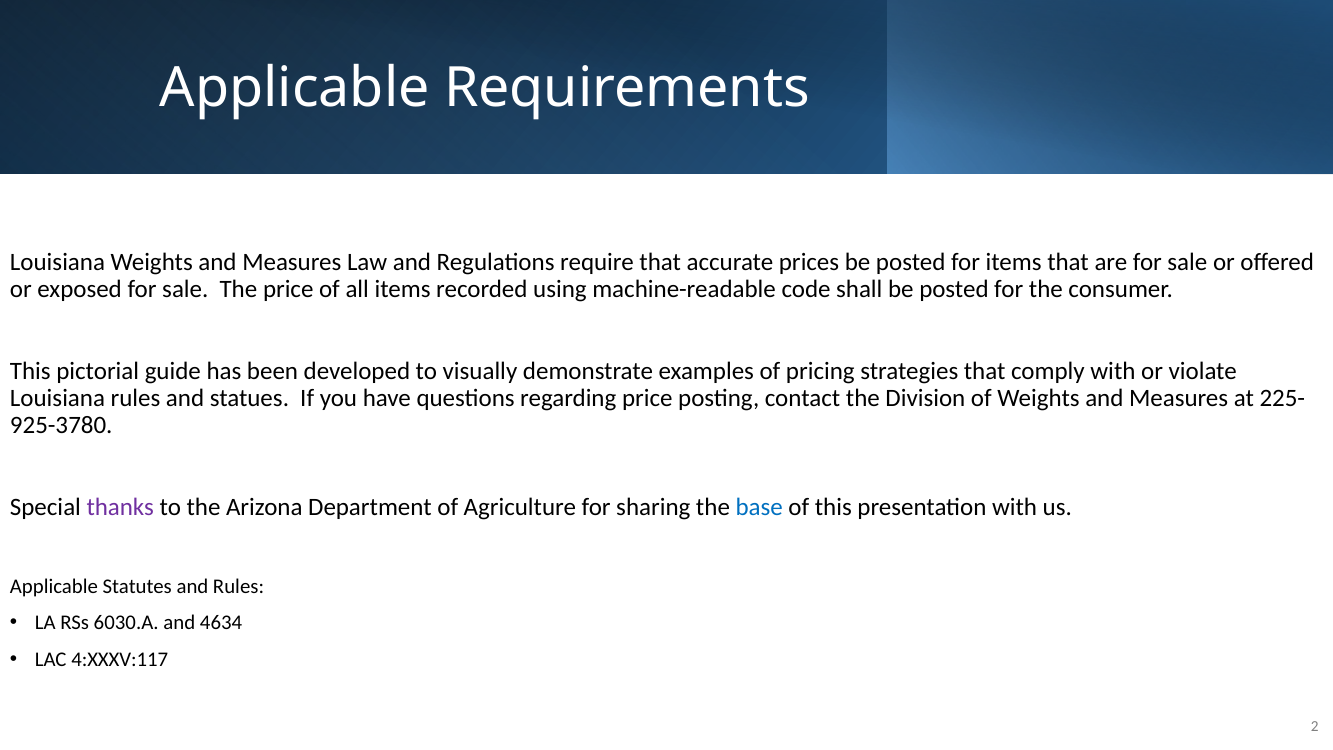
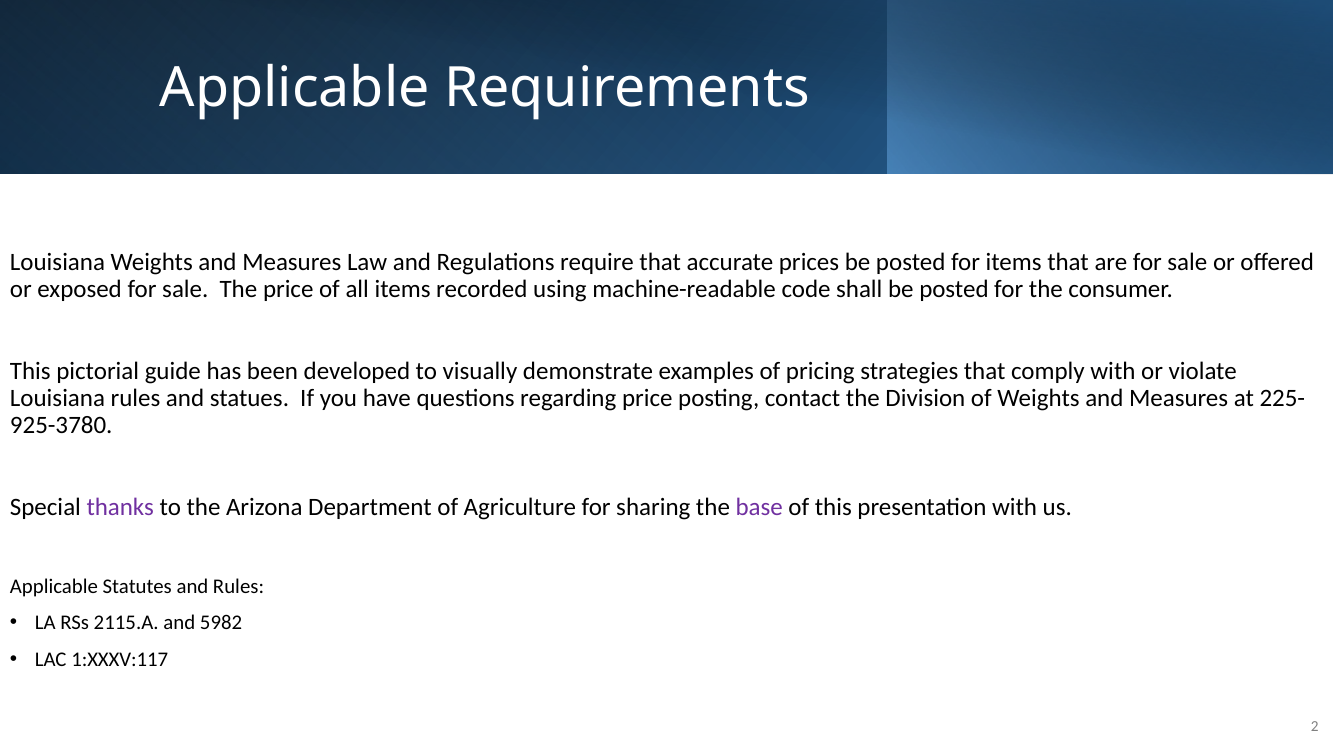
base colour: blue -> purple
6030.A: 6030.A -> 2115.A
4634: 4634 -> 5982
4:XXXV:117: 4:XXXV:117 -> 1:XXXV:117
